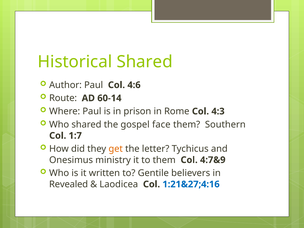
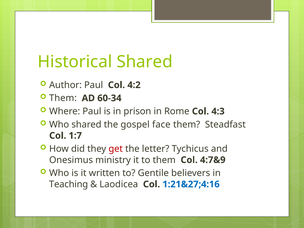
4:6: 4:6 -> 4:2
Route at (63, 98): Route -> Them
60-14: 60-14 -> 60-34
Southern: Southern -> Steadfast
get colour: orange -> red
Revealed: Revealed -> Teaching
